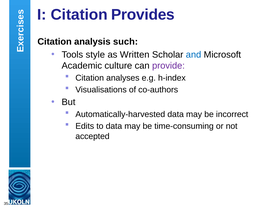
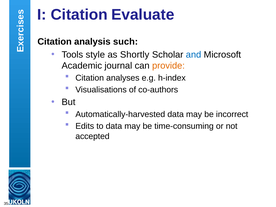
Provides: Provides -> Evaluate
Written: Written -> Shortly
culture: culture -> journal
provide colour: purple -> orange
